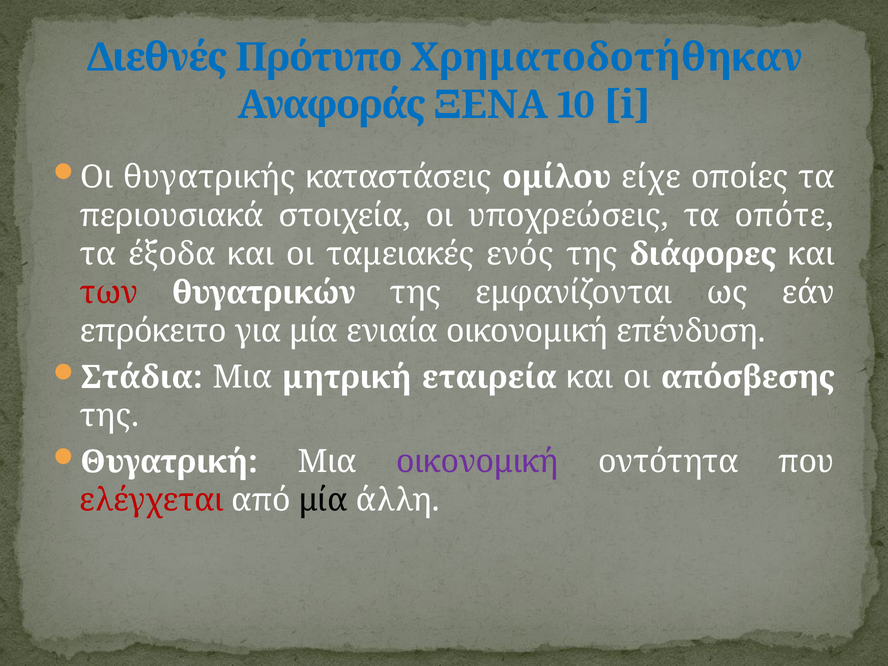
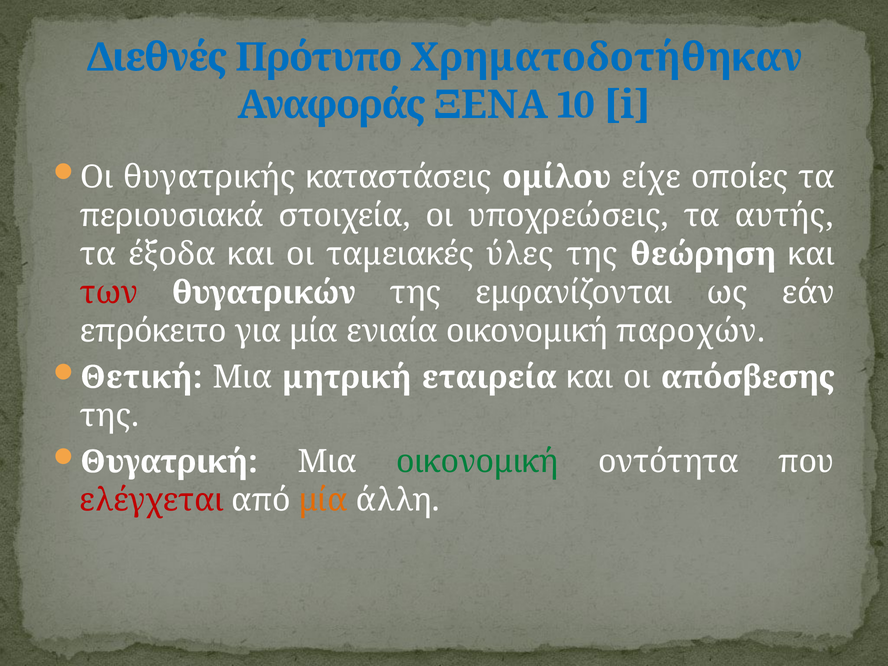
οπότε: οπότε -> αυτής
ενός: ενός -> ύλες
διάφορες: διάφορες -> θεώρηση
επένδυση: επένδυση -> παροχών
Στάδια: Στάδια -> Θετική
οικονομική at (478, 462) colour: purple -> green
μία at (323, 500) colour: black -> orange
